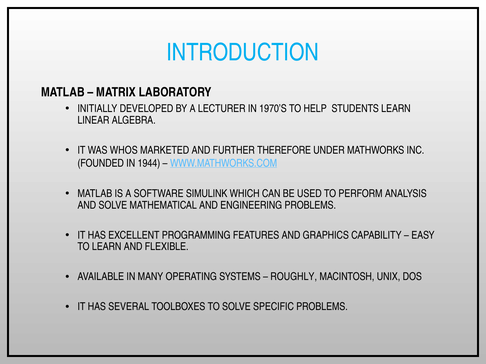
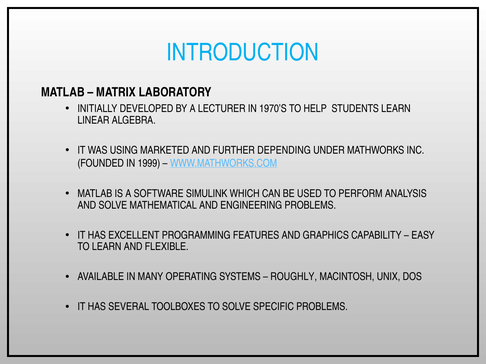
WHOS: WHOS -> USING
THEREFORE: THEREFORE -> DEPENDING
1944: 1944 -> 1999
